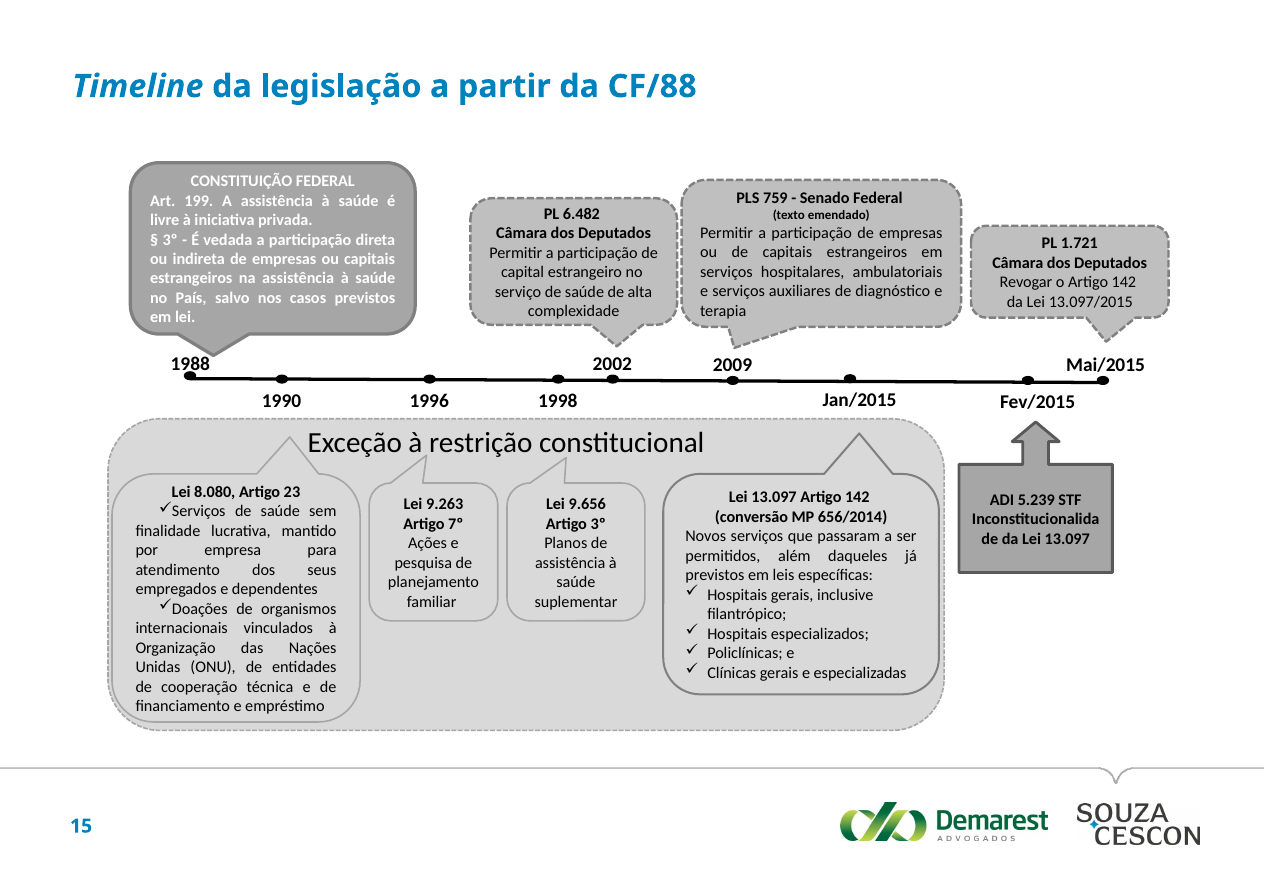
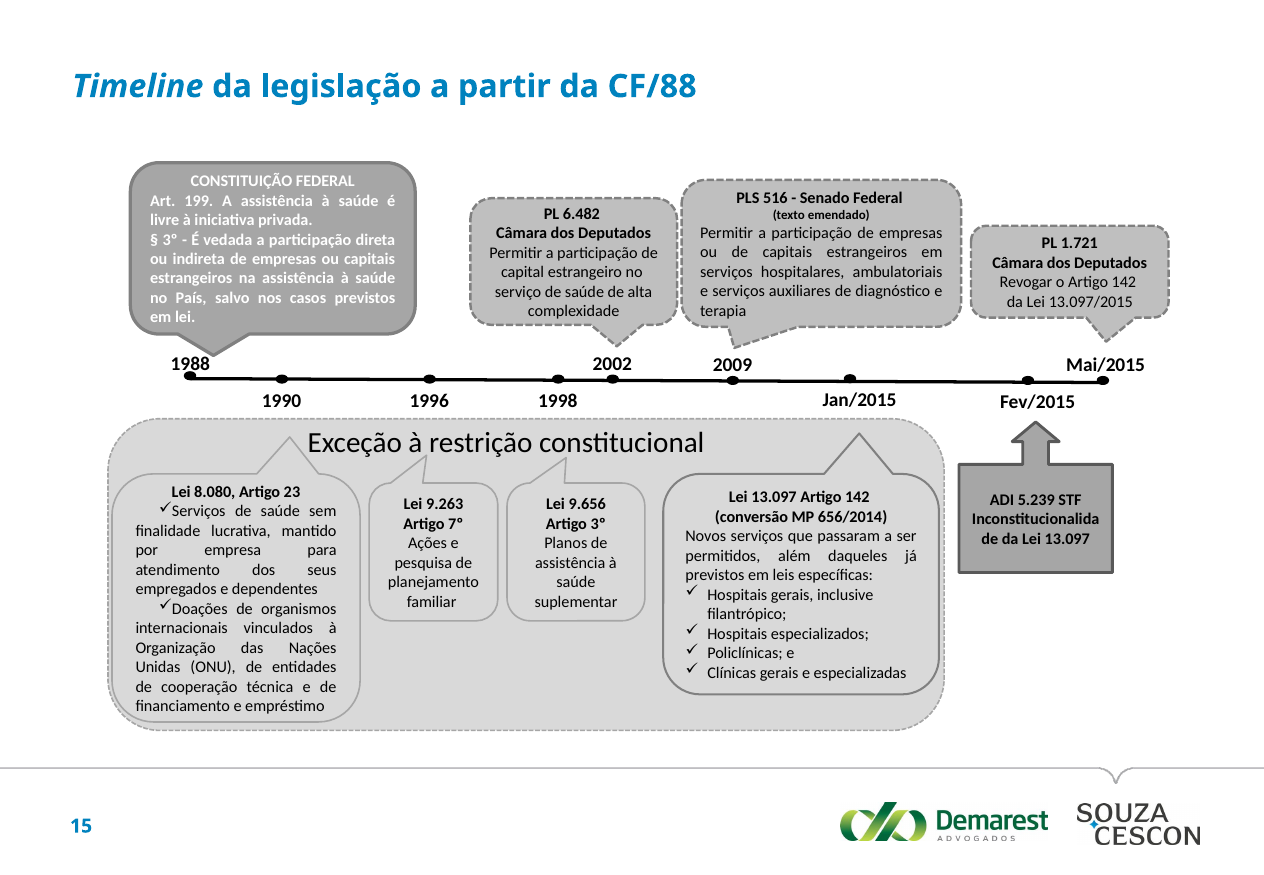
759: 759 -> 516
